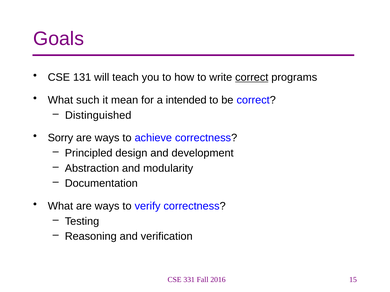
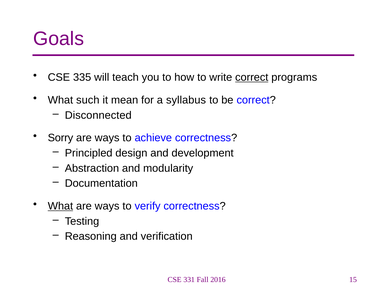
131: 131 -> 335
intended: intended -> syllabus
Distinguished: Distinguished -> Disconnected
What at (60, 206) underline: none -> present
